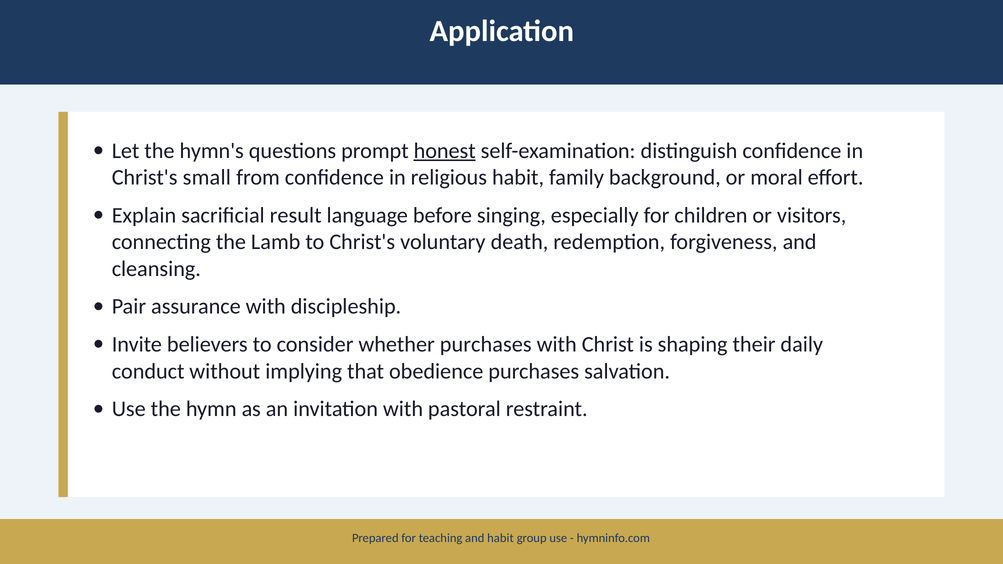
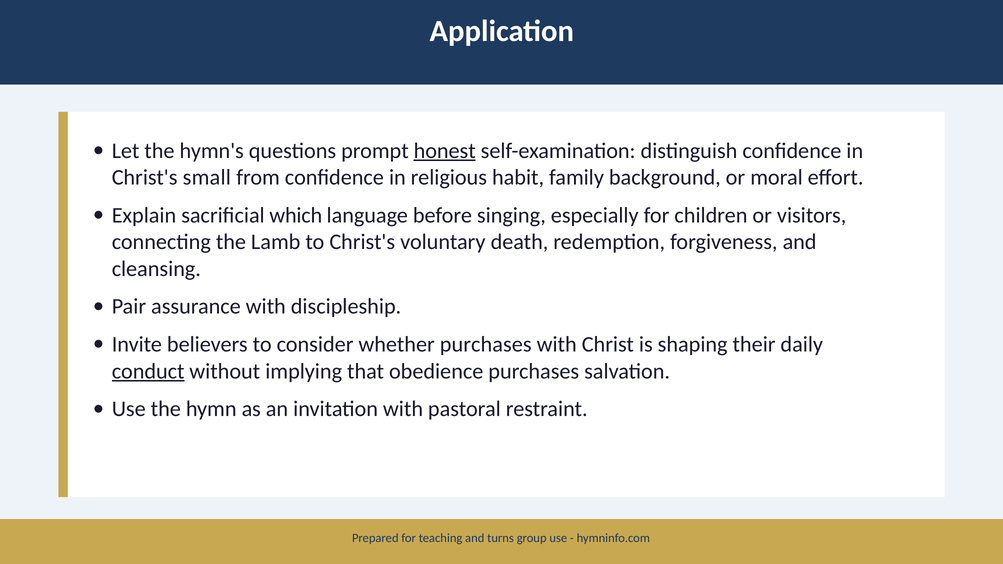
result: result -> which
conduct underline: none -> present
and habit: habit -> turns
